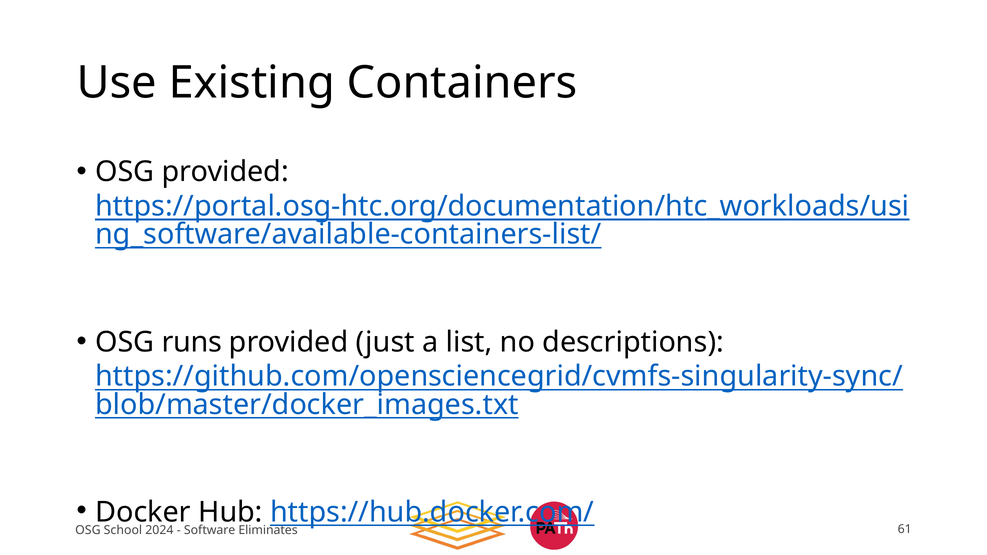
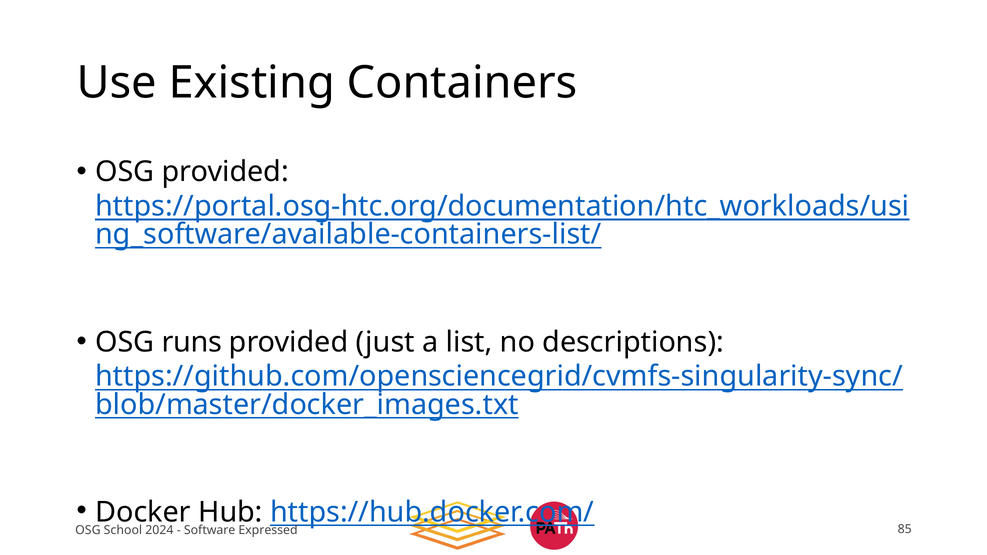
61: 61 -> 85
Eliminates: Eliminates -> Expressed
